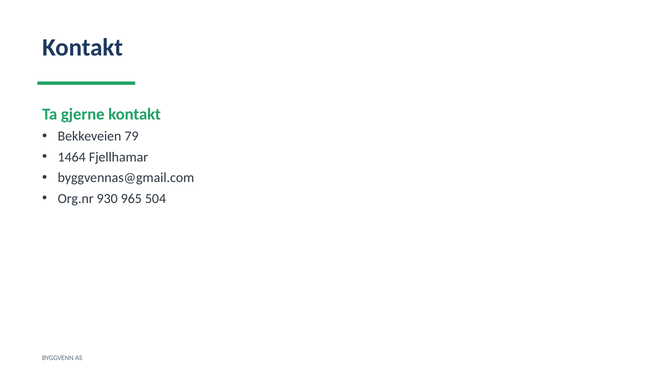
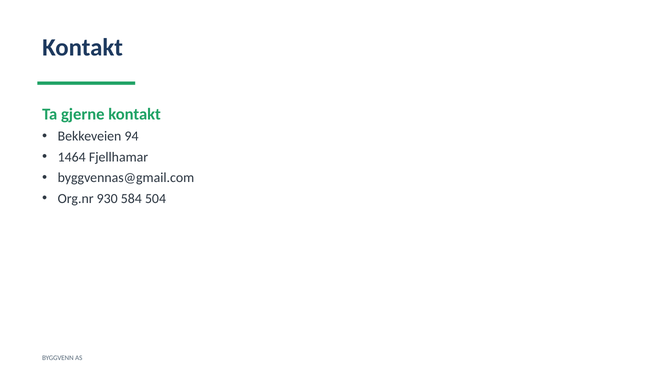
79: 79 -> 94
965: 965 -> 584
